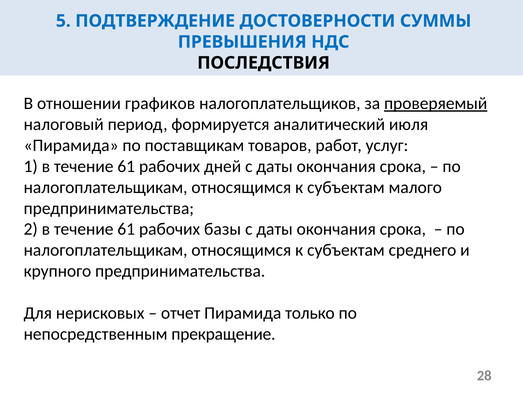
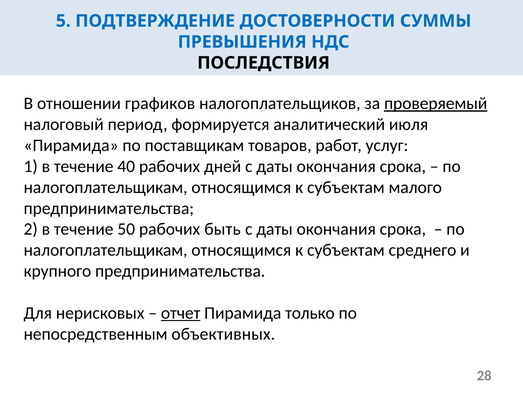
1 в течение 61: 61 -> 40
2 в течение 61: 61 -> 50
базы: базы -> быть
отчет underline: none -> present
прекращение: прекращение -> объективных
